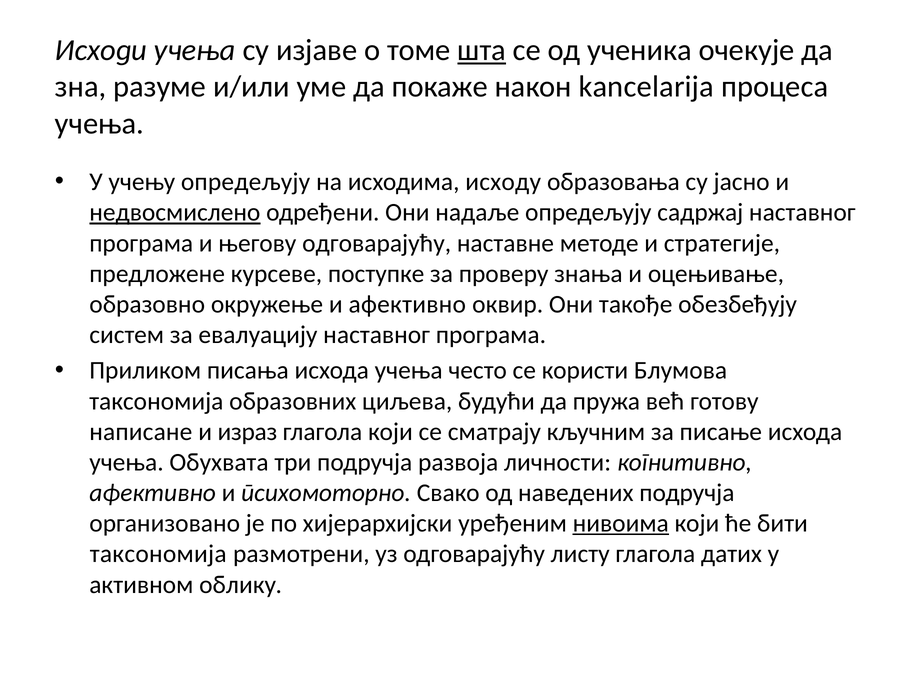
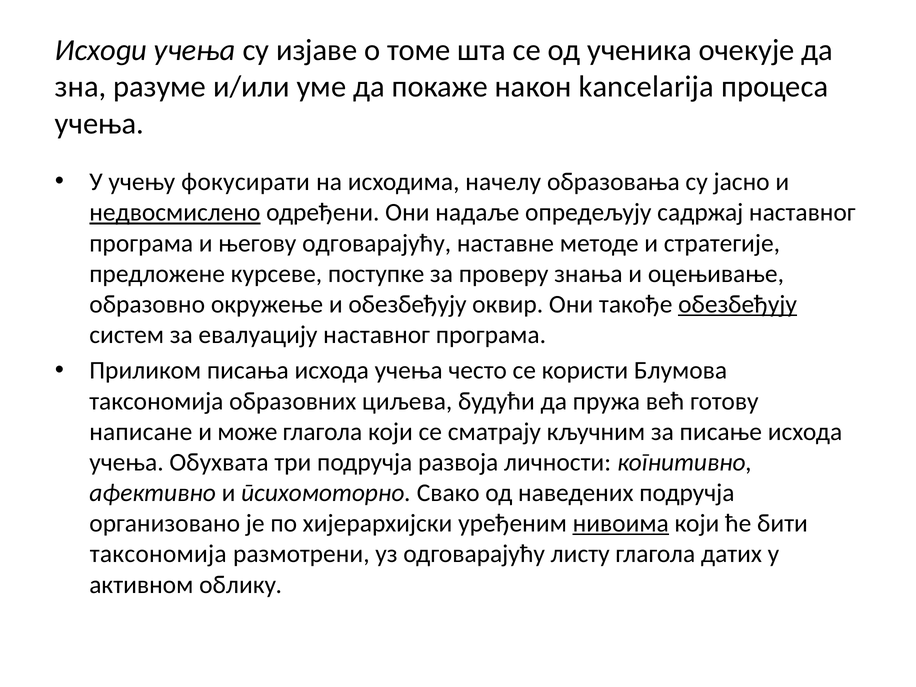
шта underline: present -> none
учењу опредељују: опредељују -> фокусирати
исходу: исходу -> начелу
и афективно: афективно -> обезбеђују
обезбеђују at (738, 304) underline: none -> present
израз: израз -> може
